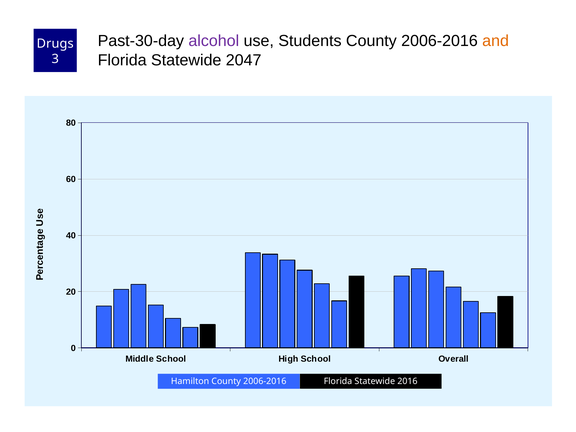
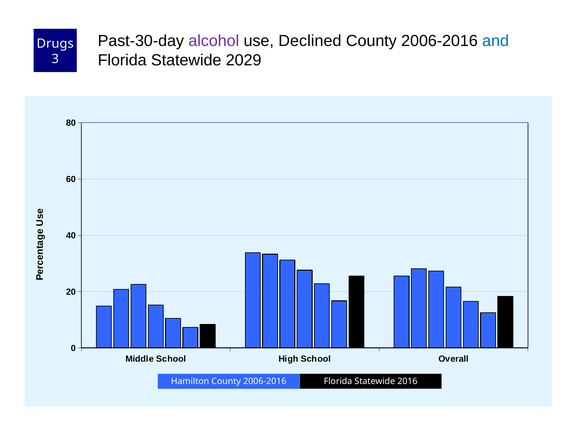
Students: Students -> Declined
and colour: orange -> blue
2047: 2047 -> 2029
